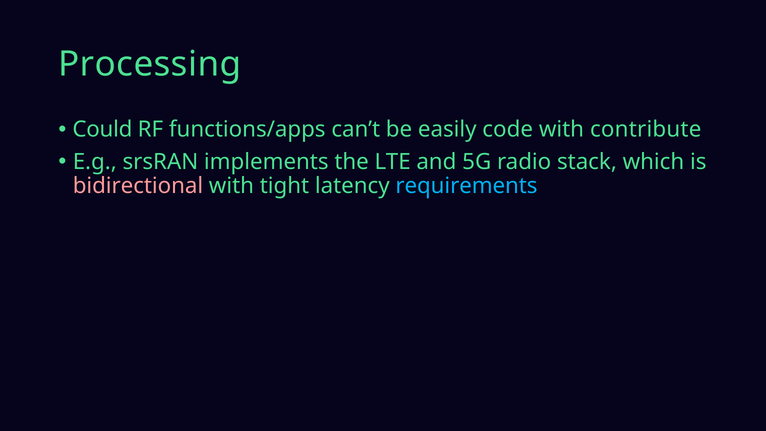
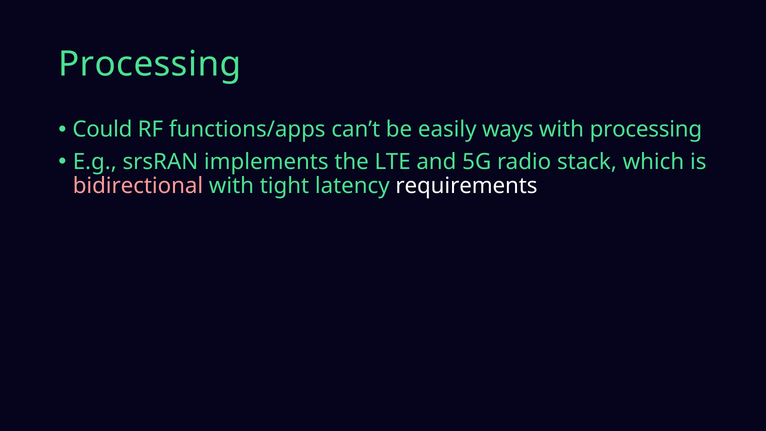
code: code -> ways
with contribute: contribute -> processing
requirements colour: light blue -> white
